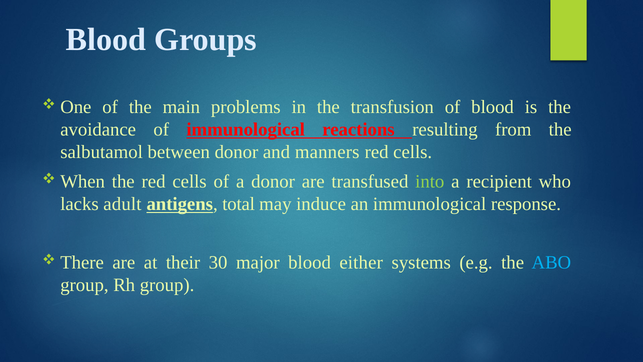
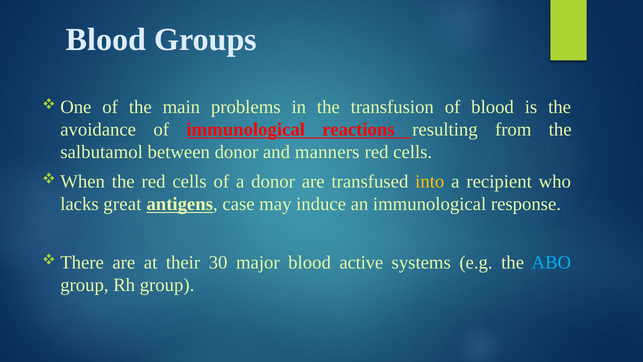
into colour: light green -> yellow
adult: adult -> great
total: total -> case
either: either -> active
